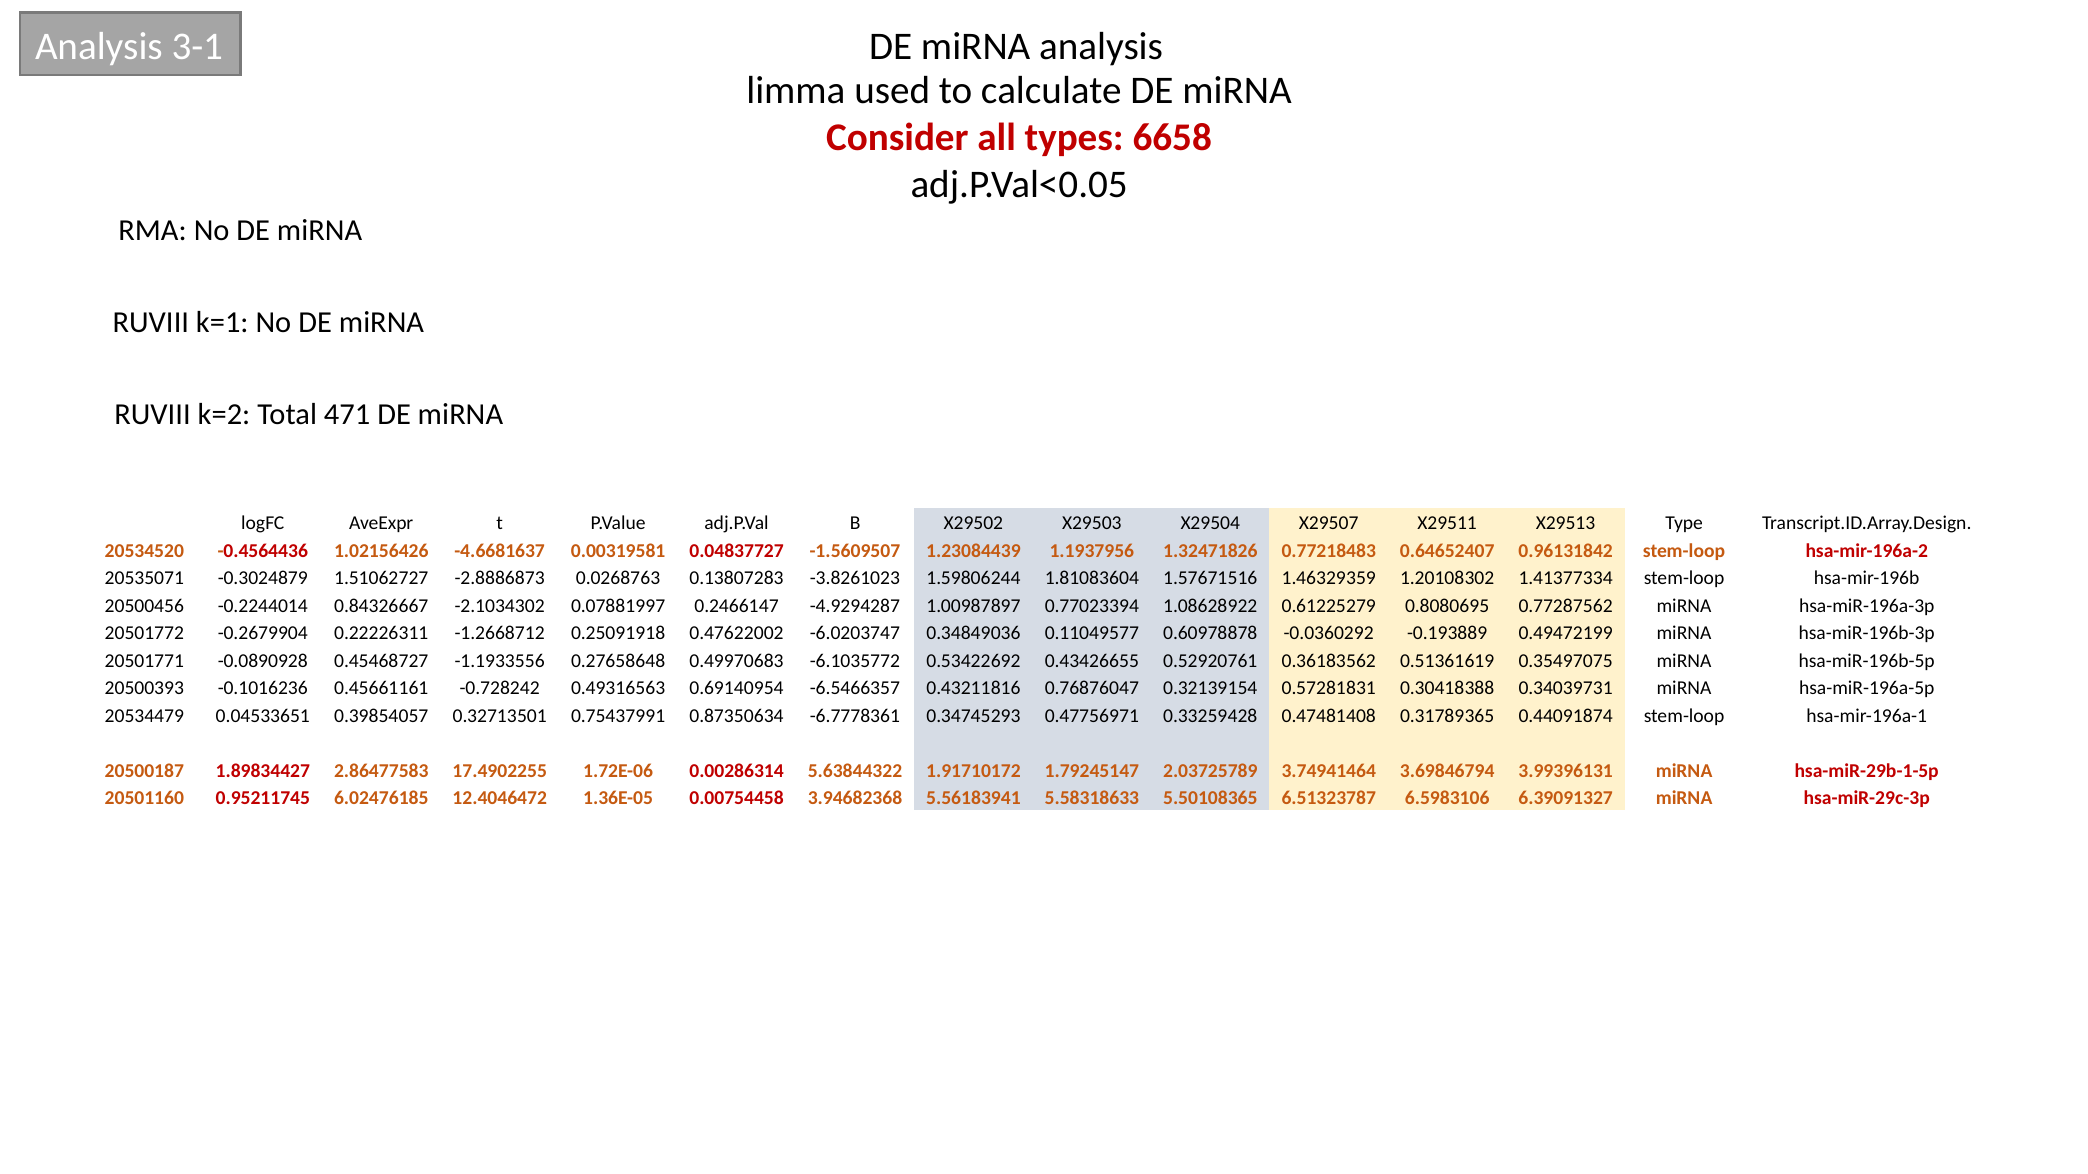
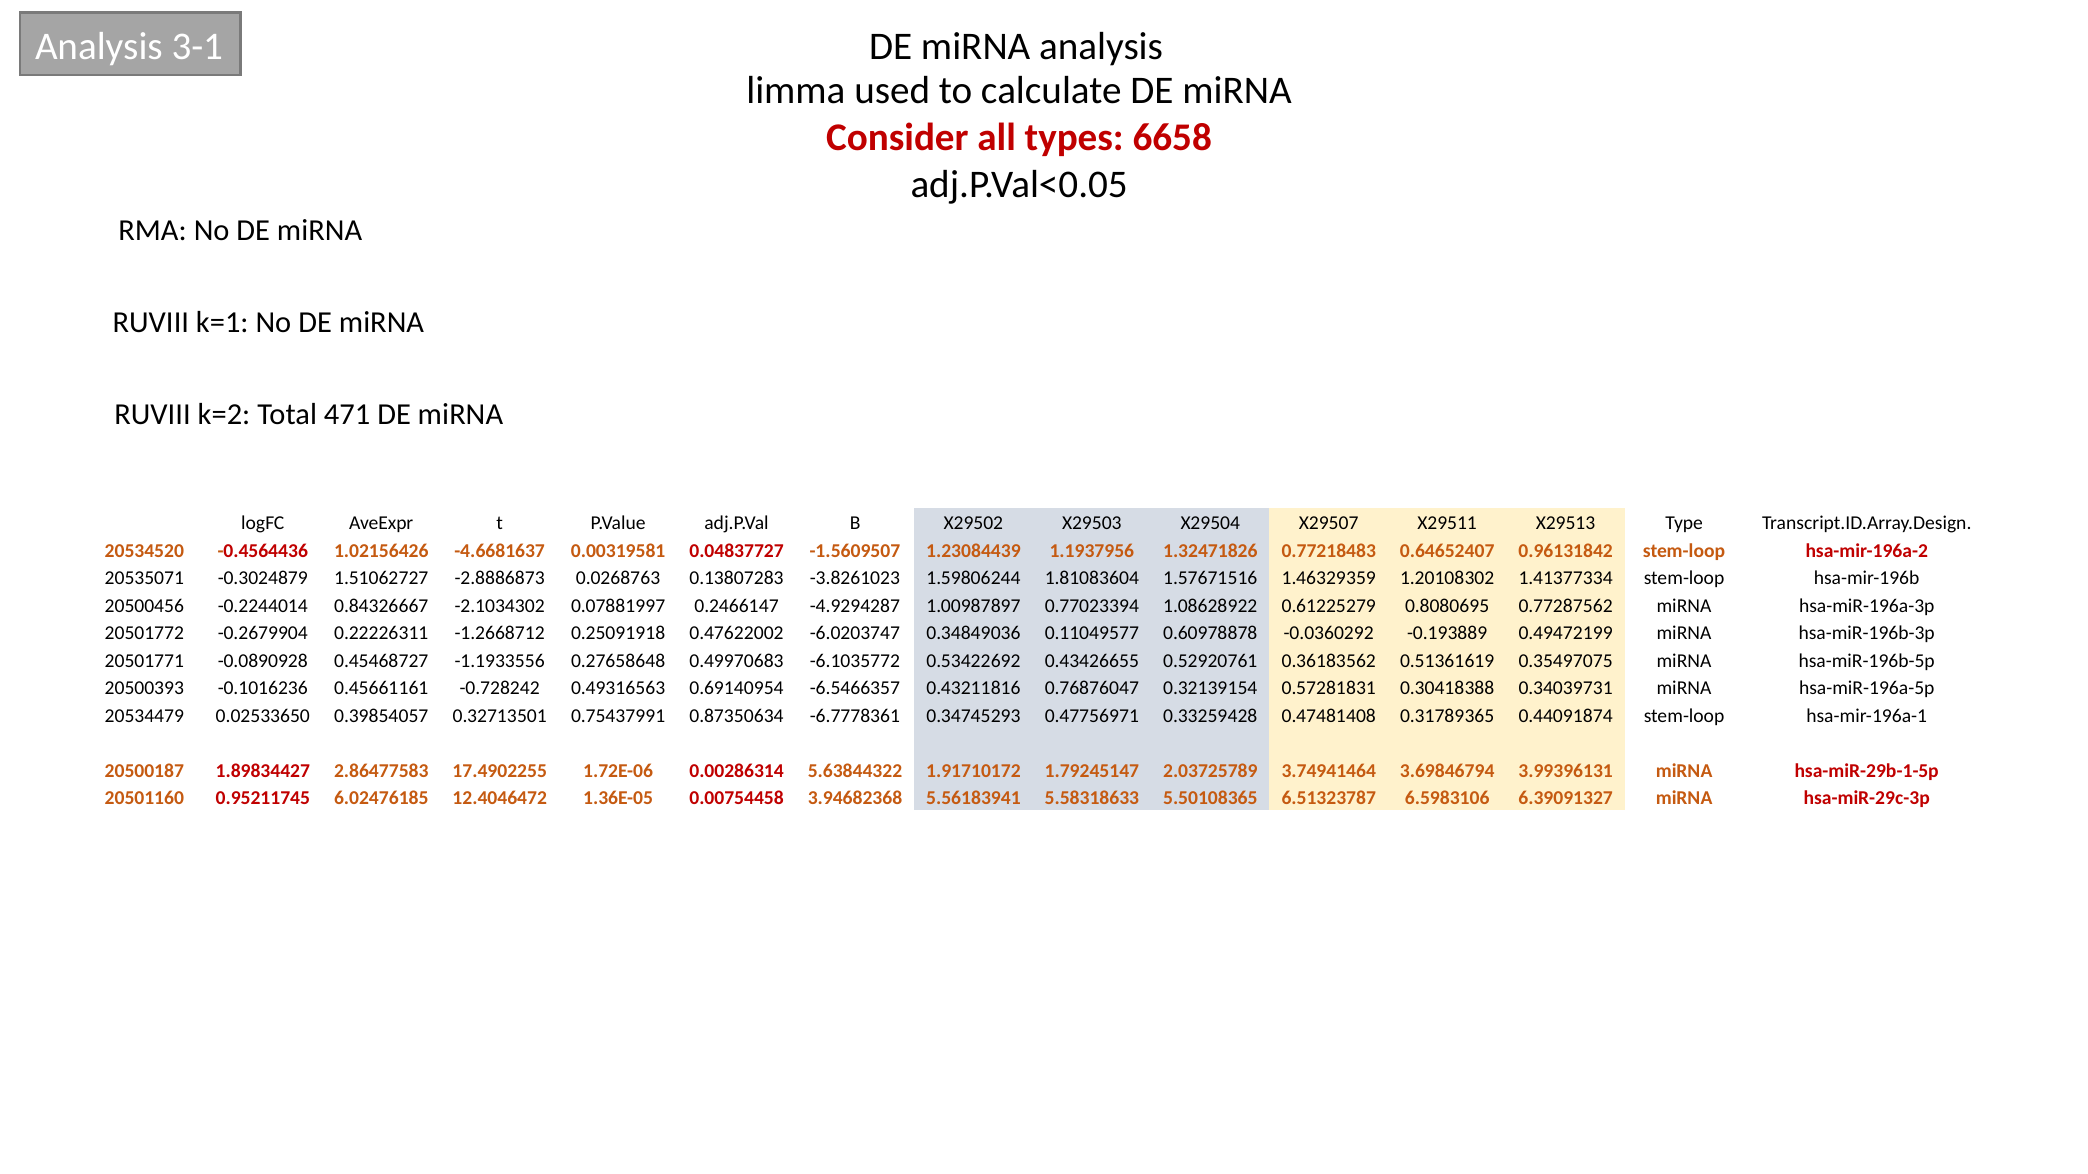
0.04533651: 0.04533651 -> 0.02533650
